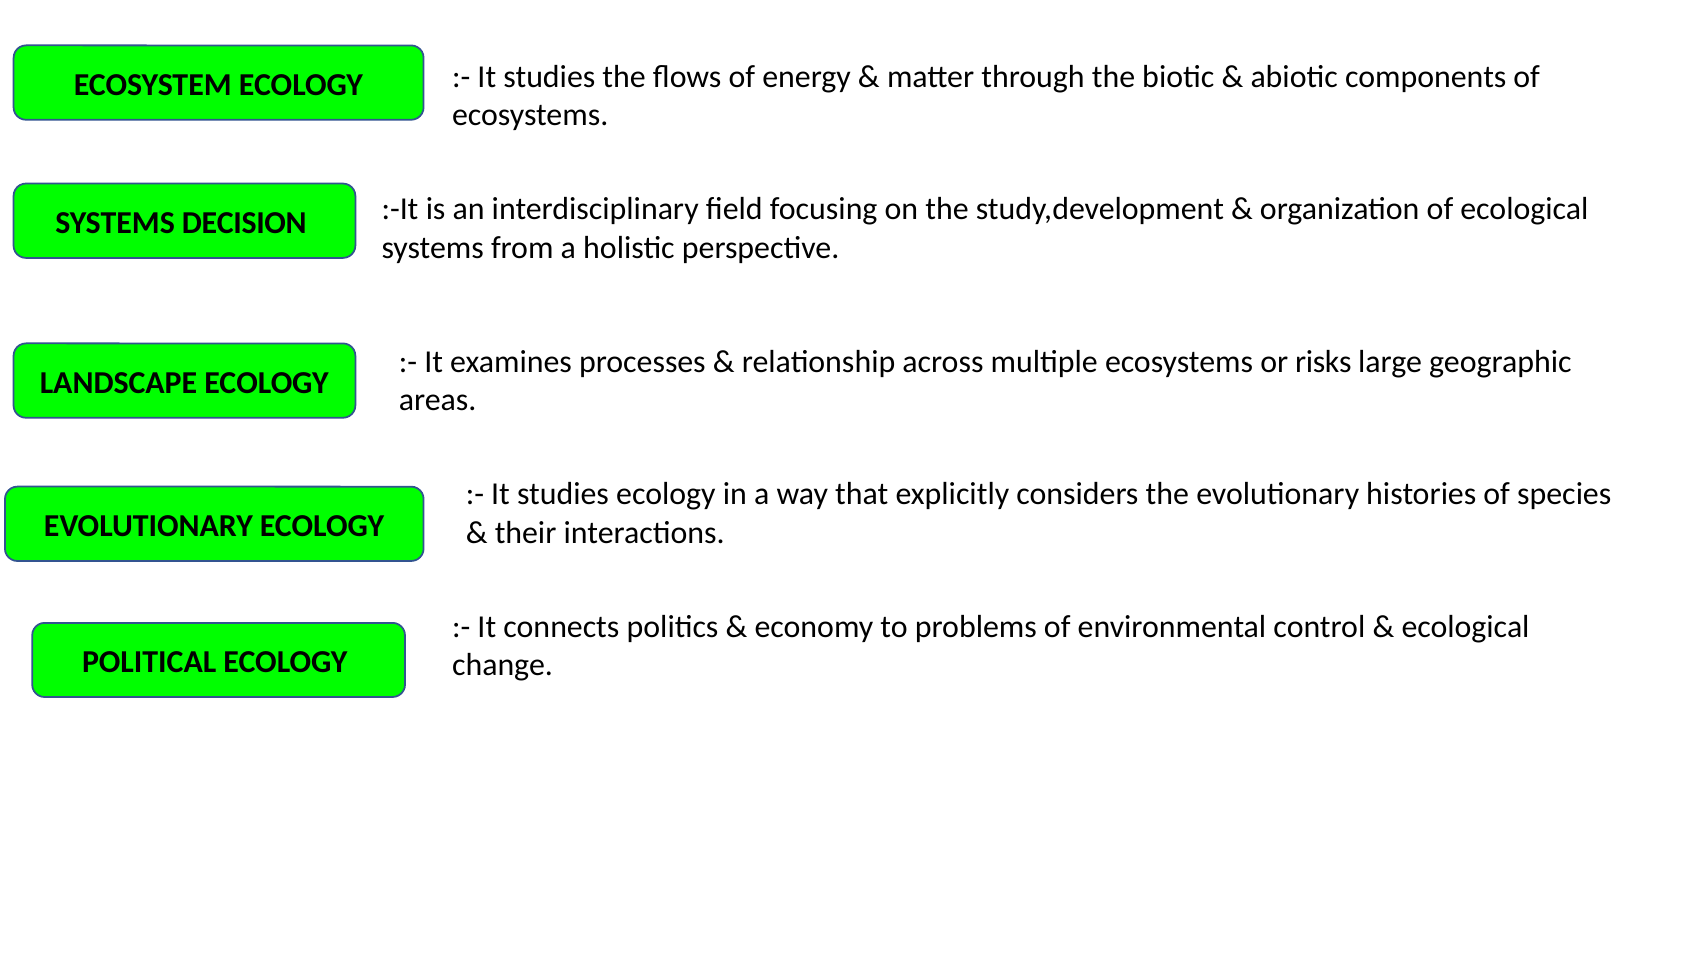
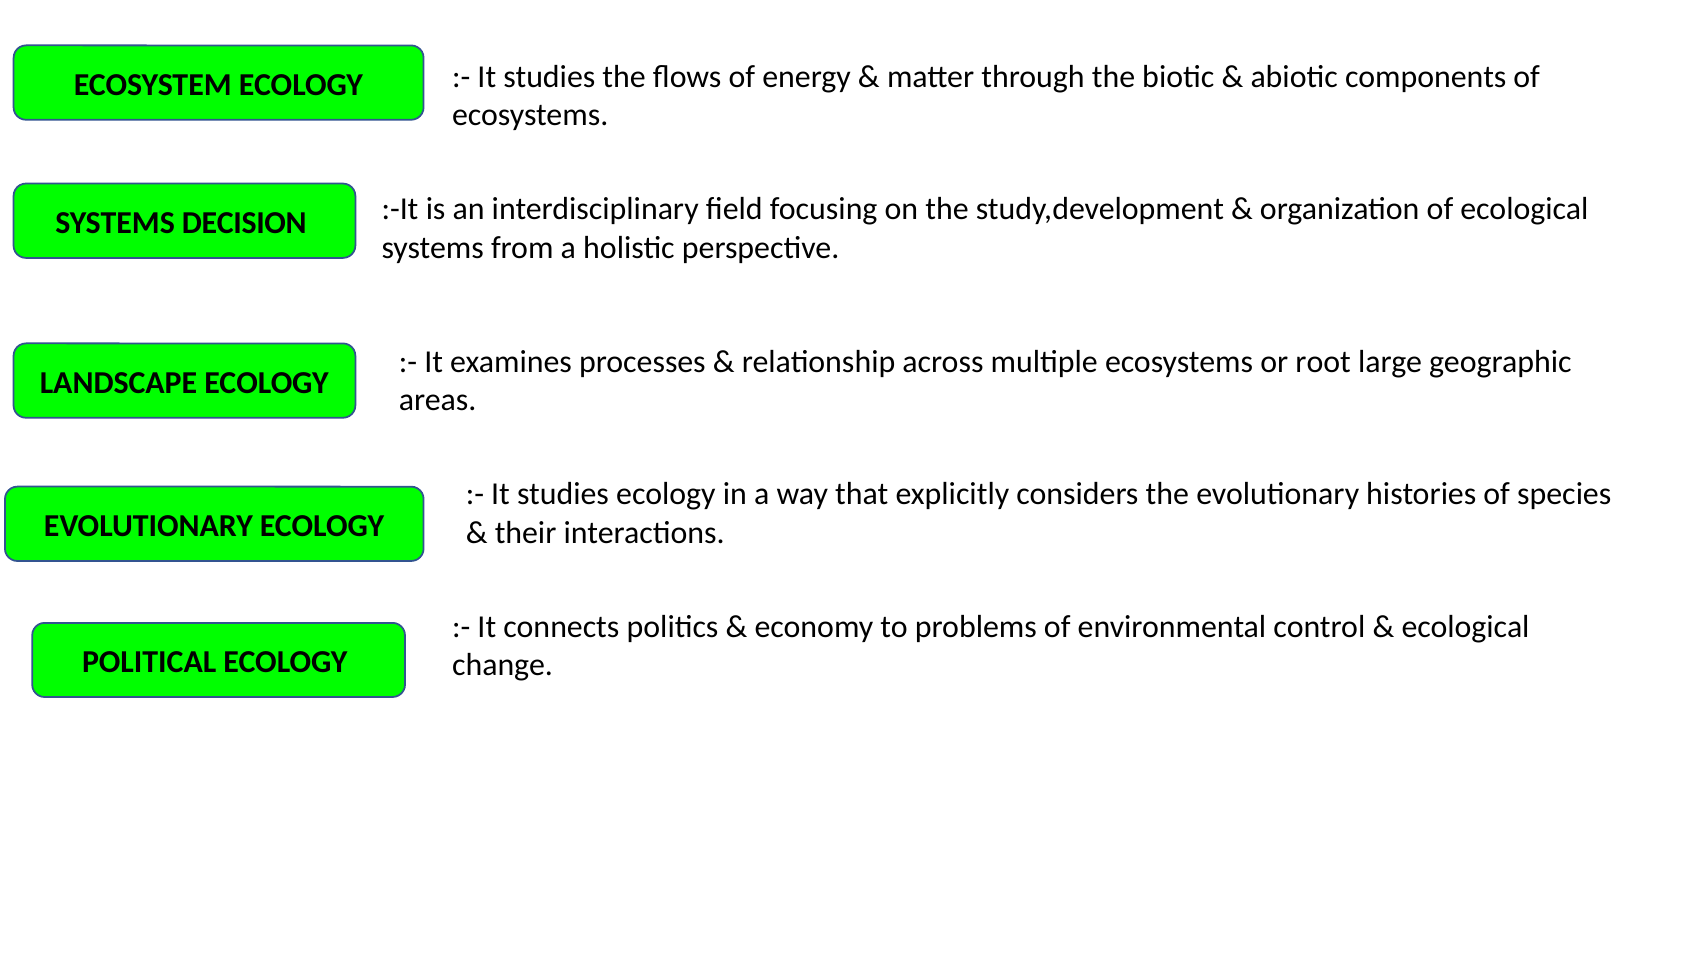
risks: risks -> root
